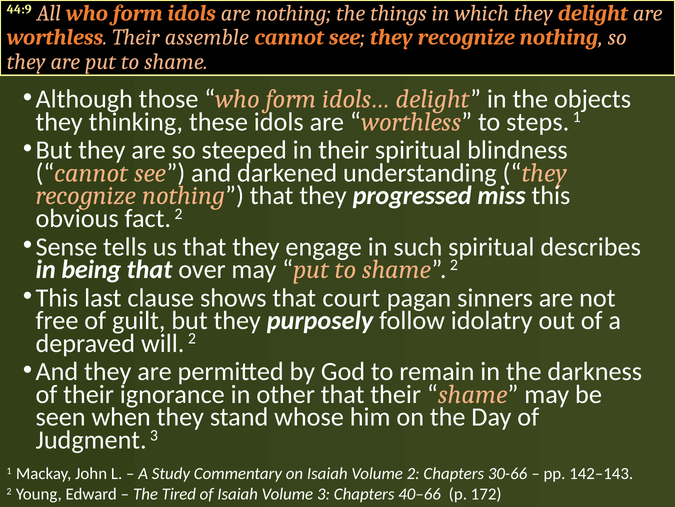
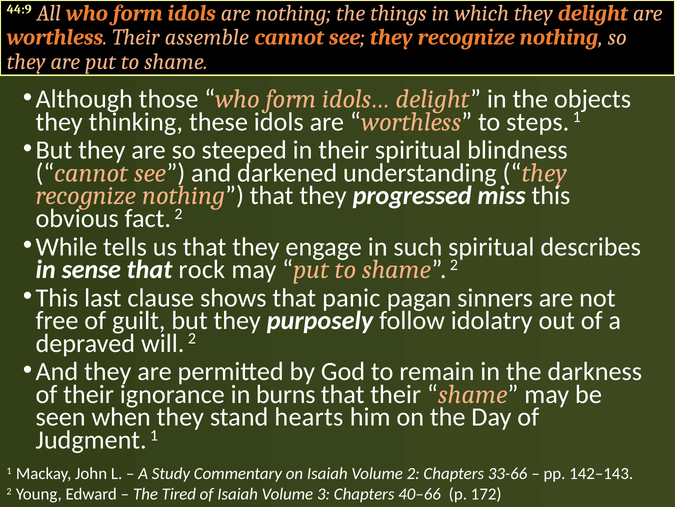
Sense: Sense -> While
being: being -> sense
over: over -> rock
court: court -> panic
other: other -> burns
whose: whose -> hearts
Judgment 3: 3 -> 1
30-66: 30-66 -> 33-66
